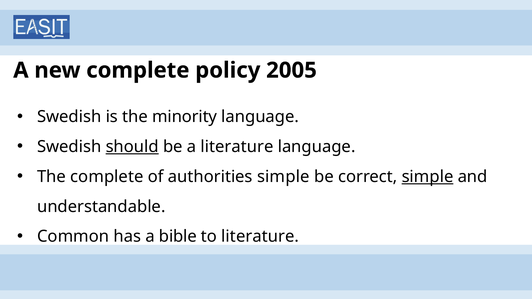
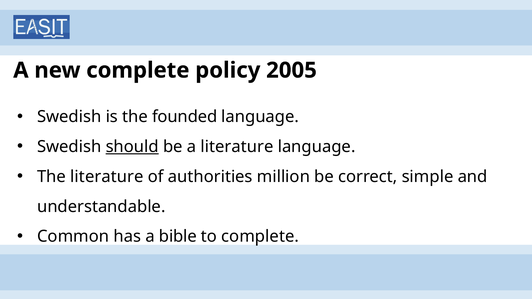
minority: minority -> founded
The complete: complete -> literature
authorities simple: simple -> million
simple at (428, 177) underline: present -> none
to literature: literature -> complete
